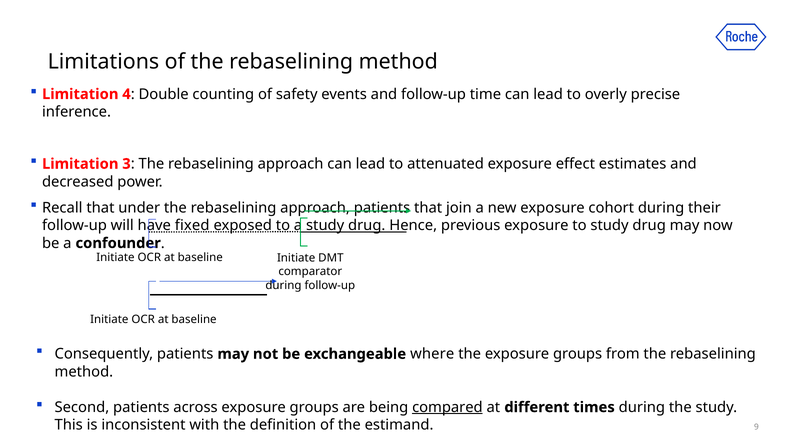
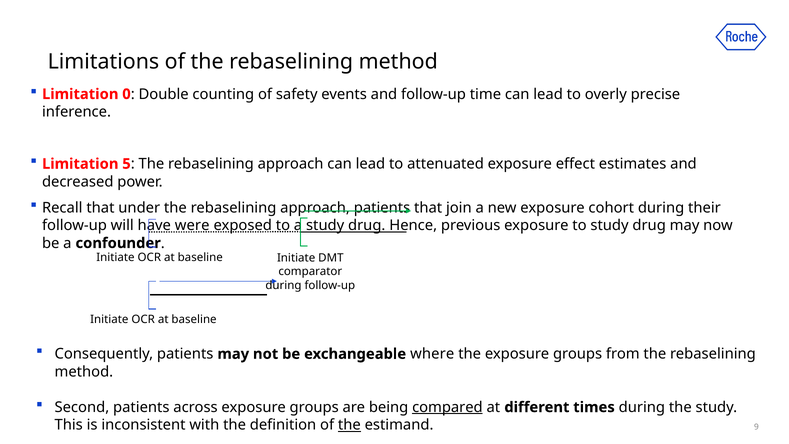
4: 4 -> 0
3: 3 -> 5
fixed: fixed -> were
the at (349, 425) underline: none -> present
